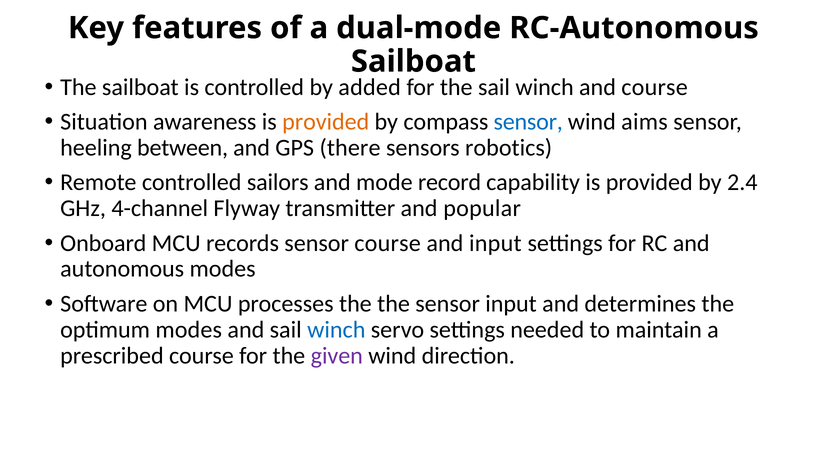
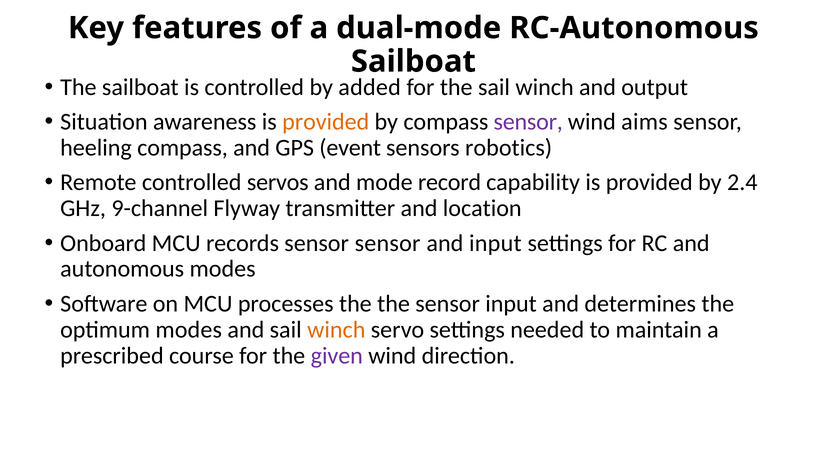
and course: course -> output
sensor at (528, 122) colour: blue -> purple
heeling between: between -> compass
there: there -> event
sailors: sailors -> servos
4-channel: 4-channel -> 9-channel
popular: popular -> location
sensor course: course -> sensor
winch at (336, 330) colour: blue -> orange
